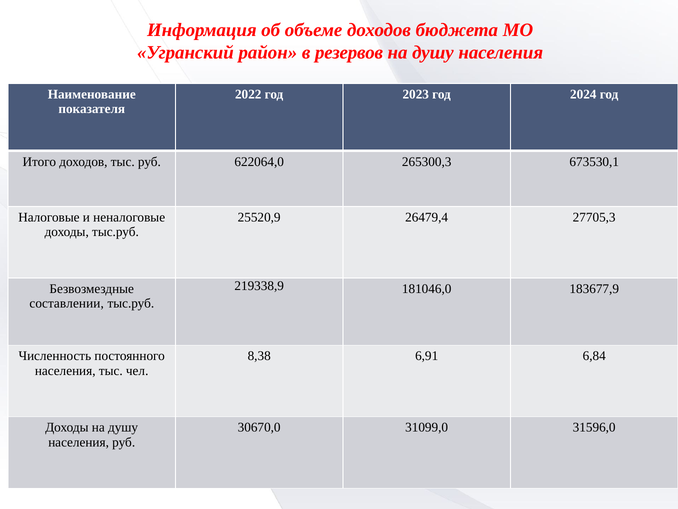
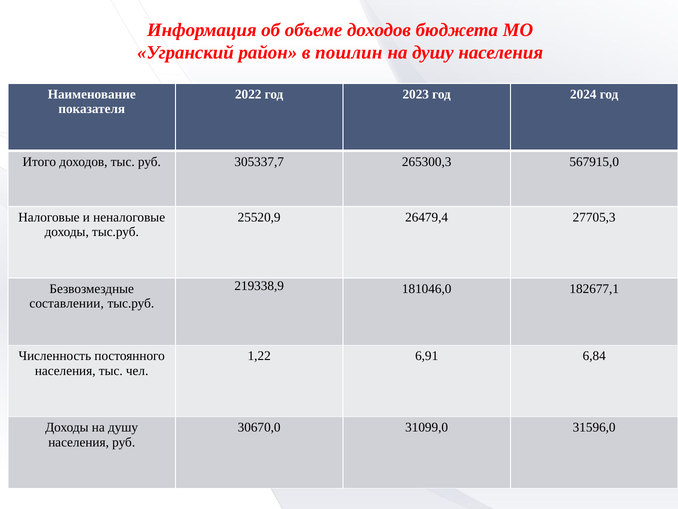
резервов: резервов -> пошлин
622064,0: 622064,0 -> 305337,7
673530,1: 673530,1 -> 567915,0
183677,9: 183677,9 -> 182677,1
8,38: 8,38 -> 1,22
